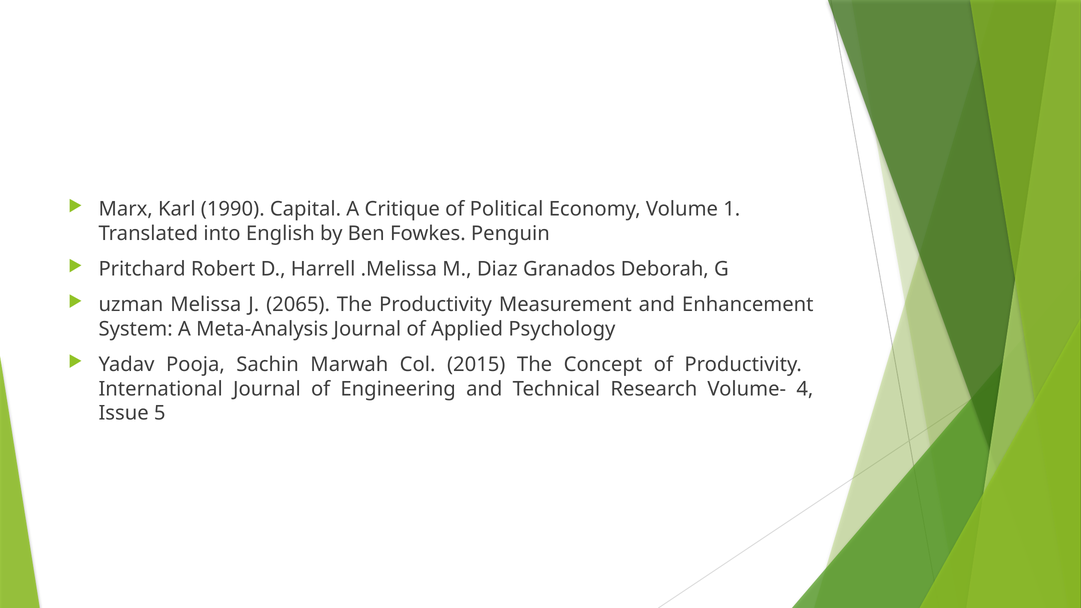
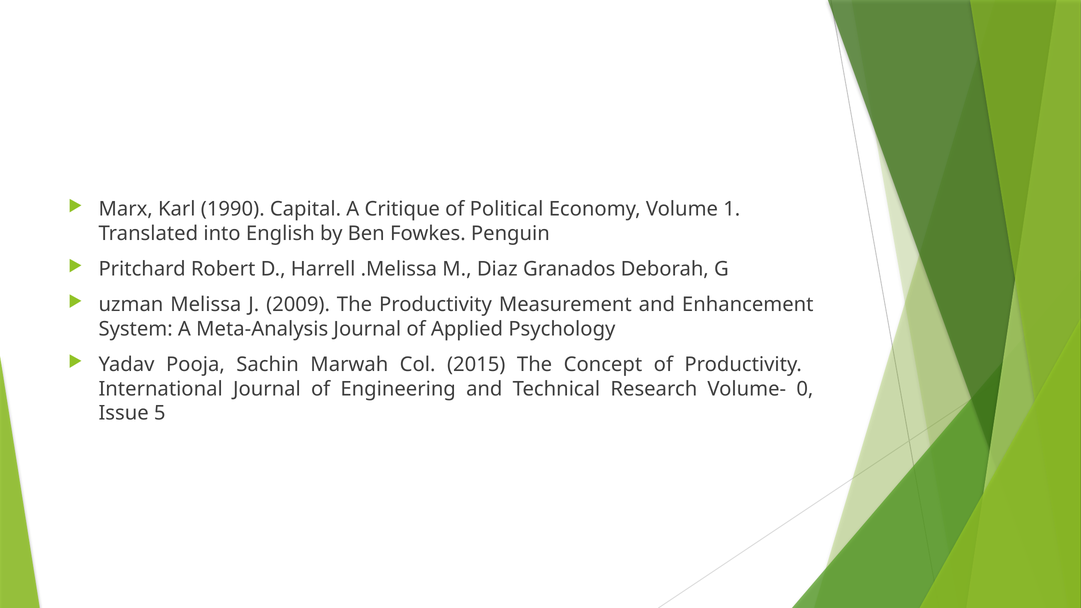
2065: 2065 -> 2009
4: 4 -> 0
